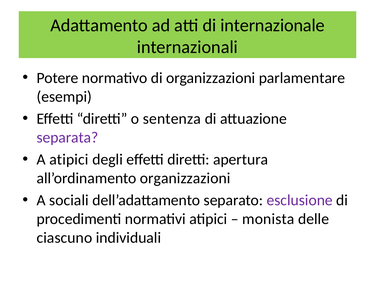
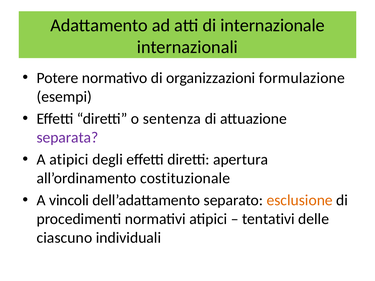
parlamentare: parlamentare -> formulazione
all’ordinamento organizzazioni: organizzazioni -> costituzionale
sociali: sociali -> vincoli
esclusione colour: purple -> orange
monista: monista -> tentativi
